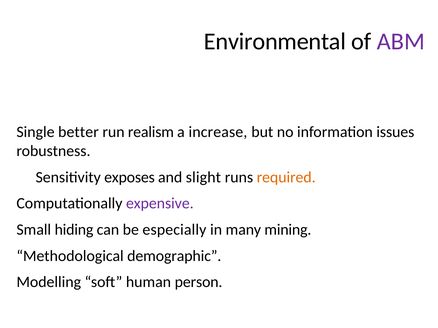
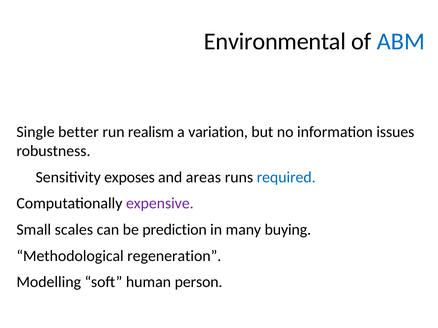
ABM colour: purple -> blue
increase: increase -> variation
slight: slight -> areas
required colour: orange -> blue
hiding: hiding -> scales
especially: especially -> prediction
mining: mining -> buying
demographic: demographic -> regeneration
